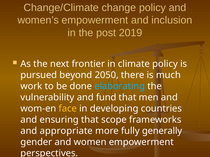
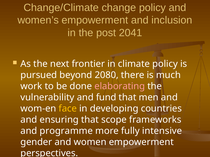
2019: 2019 -> 2041
2050: 2050 -> 2080
elaborating colour: light blue -> pink
appropriate: appropriate -> programme
generally: generally -> intensive
